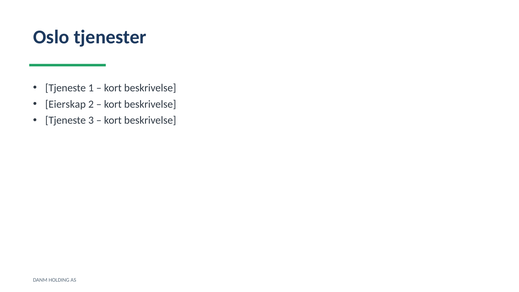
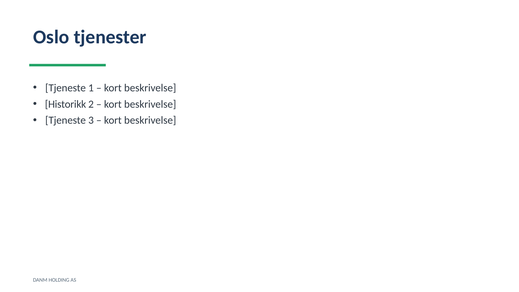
Eierskap: Eierskap -> Historikk
